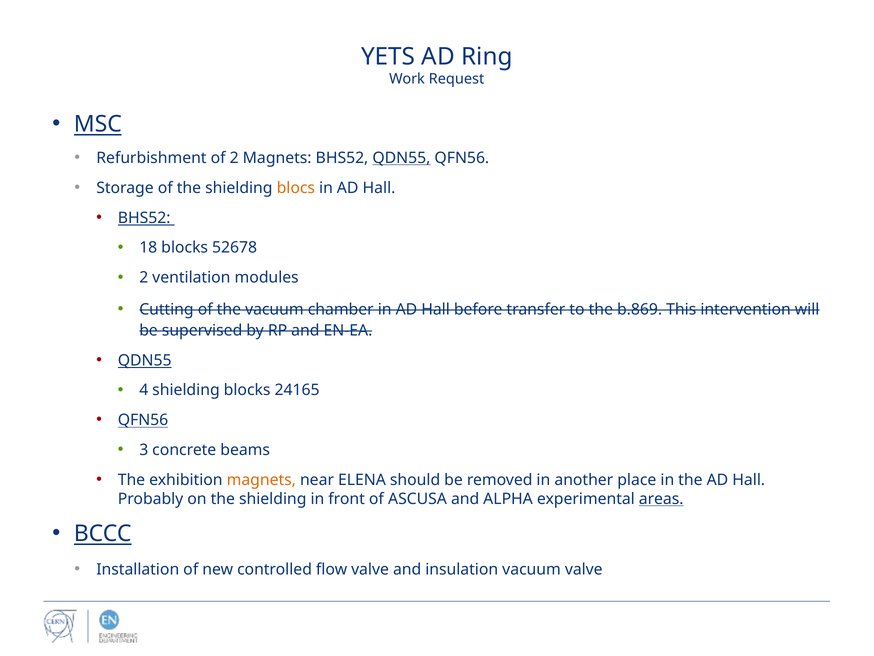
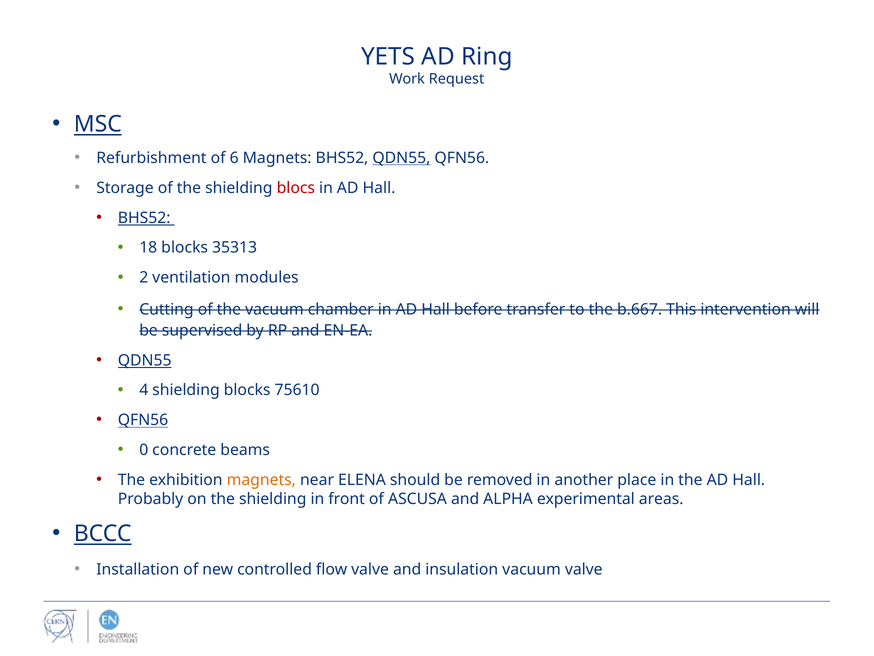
of 2: 2 -> 6
blocs colour: orange -> red
52678: 52678 -> 35313
b.869: b.869 -> b.667
24165: 24165 -> 75610
3: 3 -> 0
areas underline: present -> none
